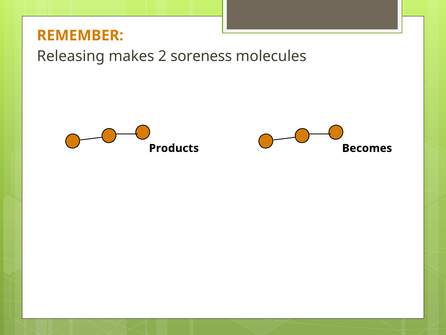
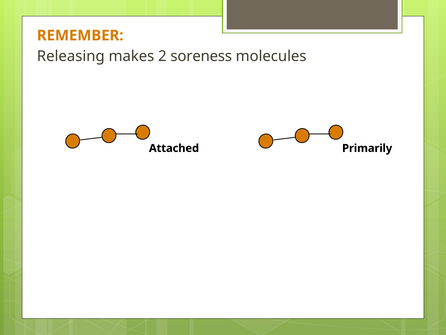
Products: Products -> Attached
Becomes: Becomes -> Primarily
